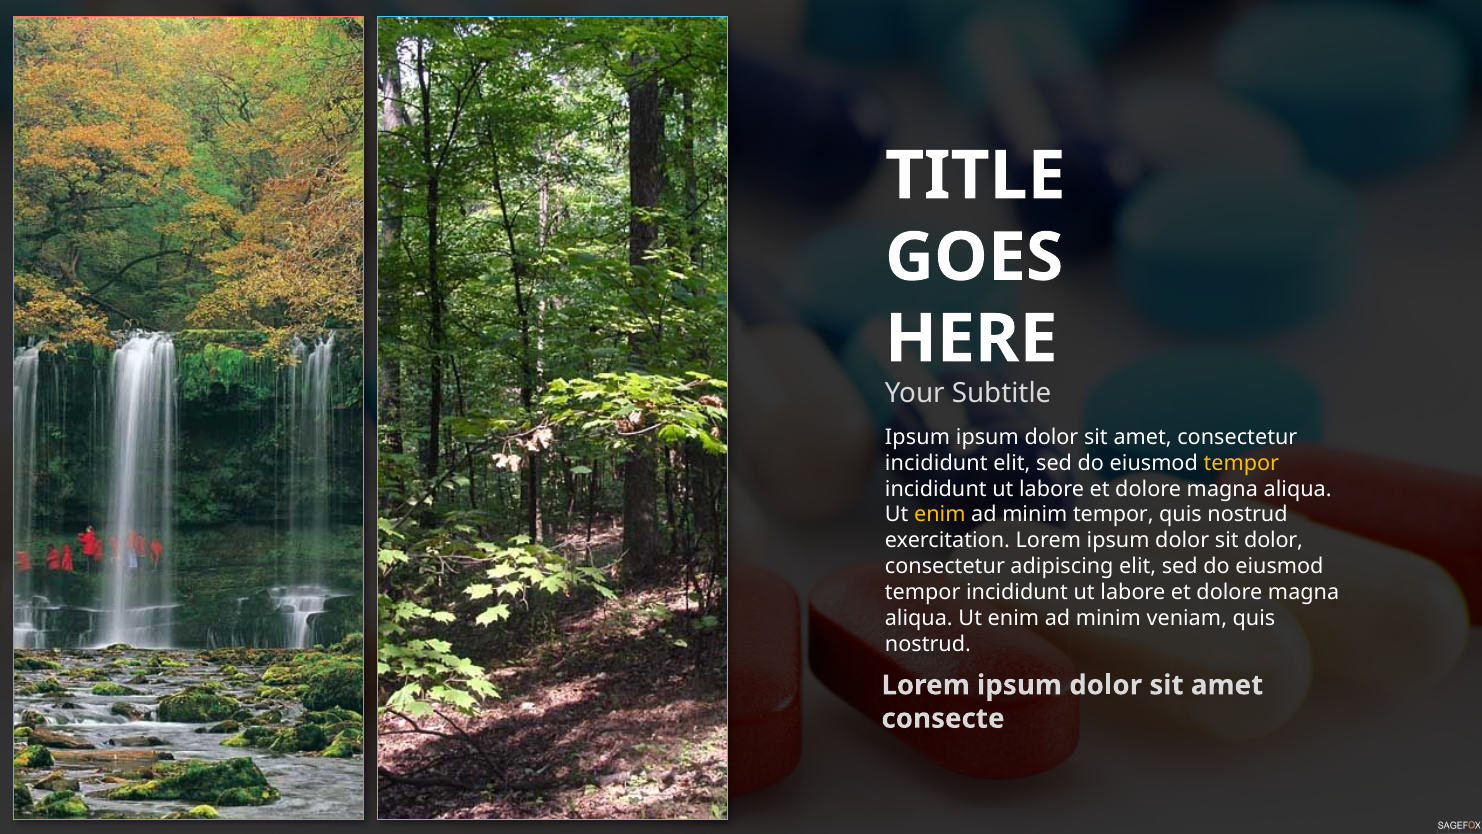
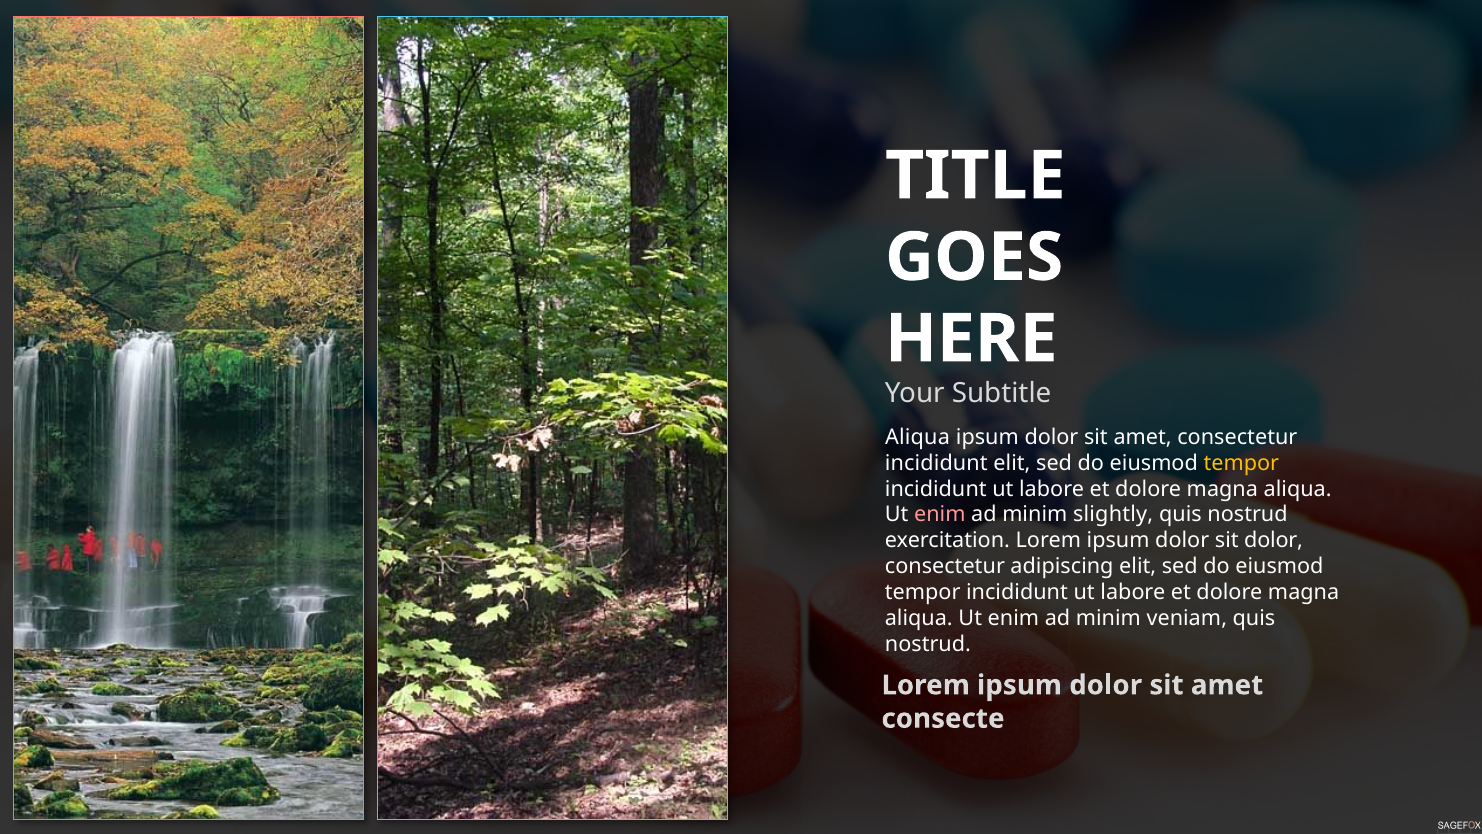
Ipsum at (918, 437): Ipsum -> Aliqua
enim at (940, 515) colour: yellow -> pink
minim tempor: tempor -> slightly
